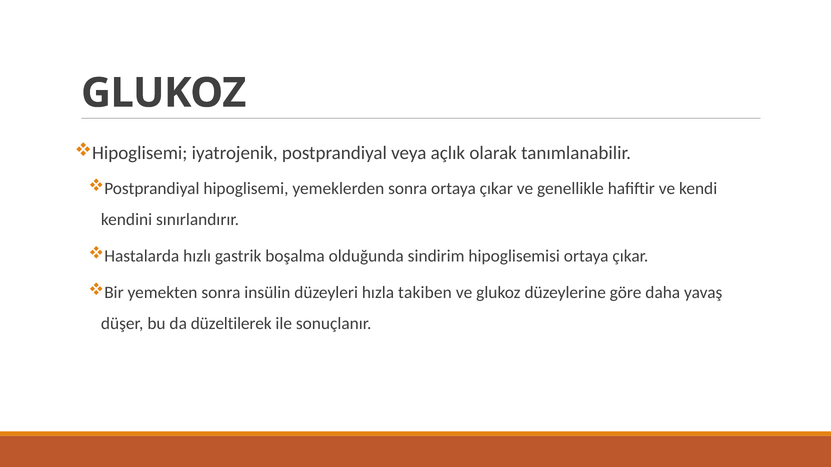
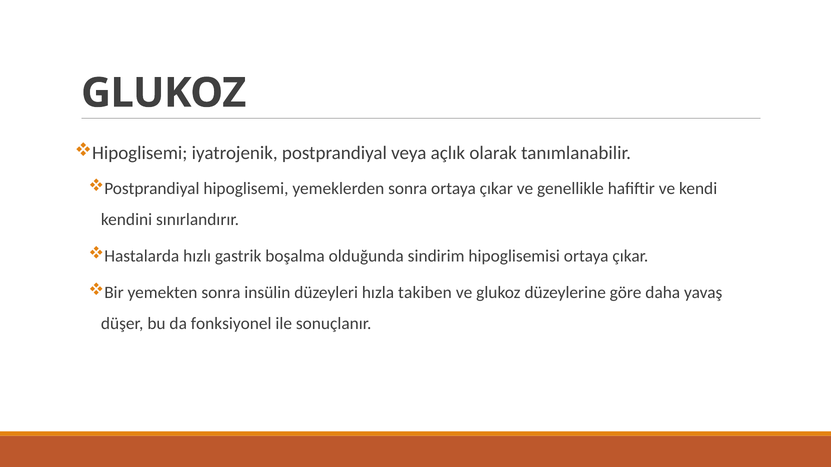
düzeltilerek: düzeltilerek -> fonksiyonel
